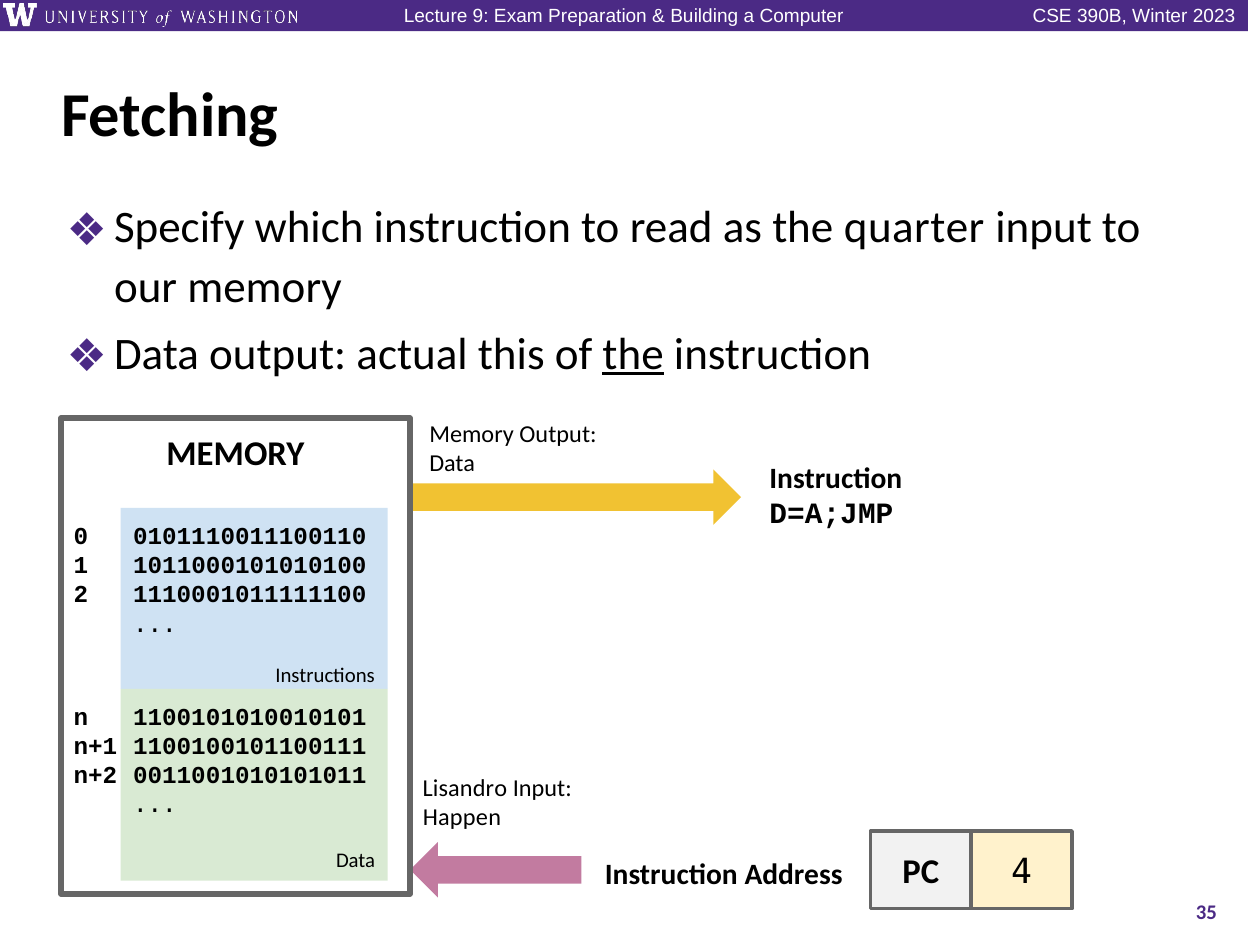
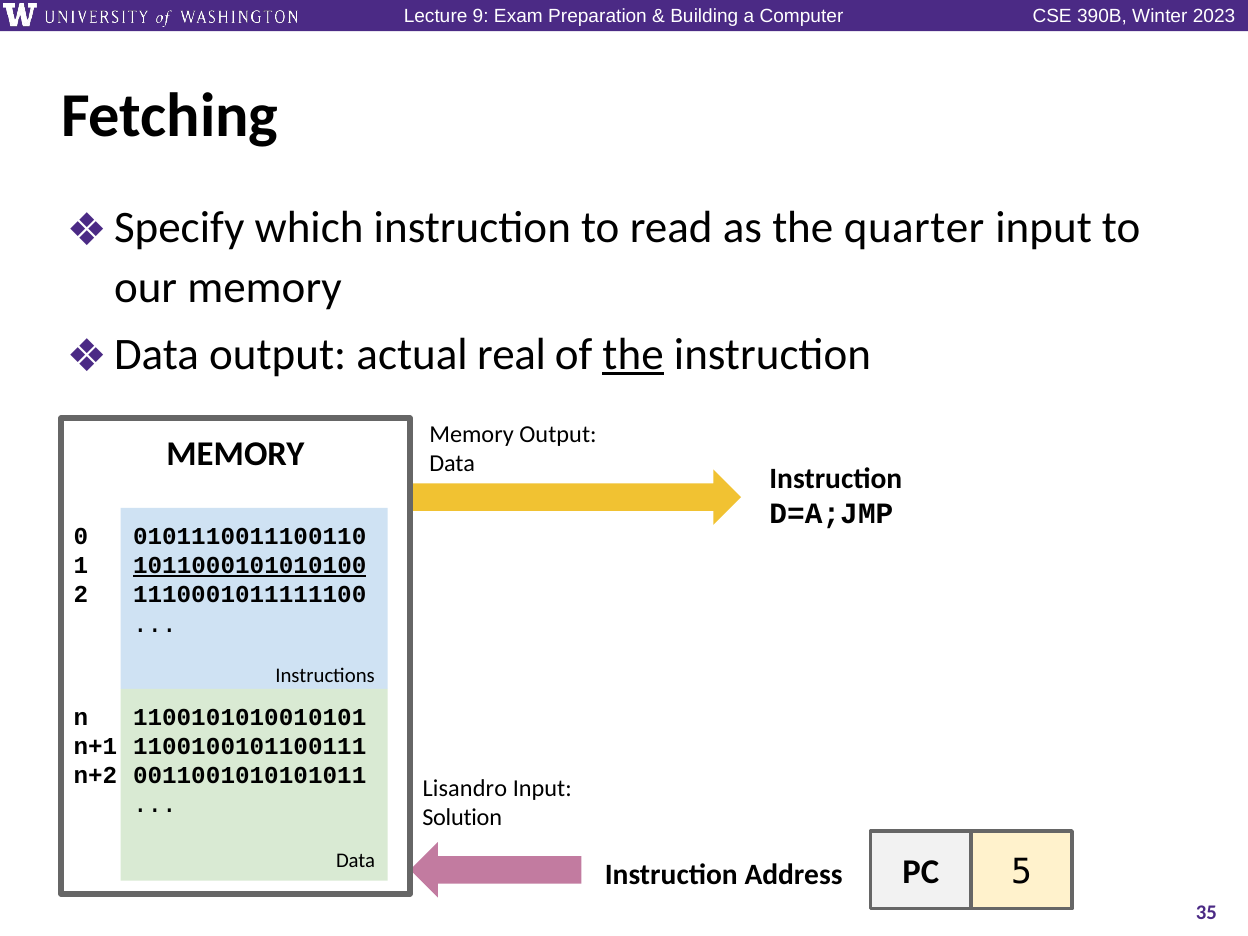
this: this -> real
1011000101010100 underline: none -> present
Happen: Happen -> Solution
4: 4 -> 5
